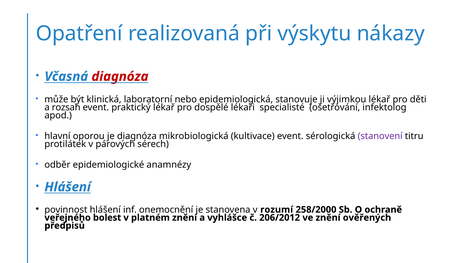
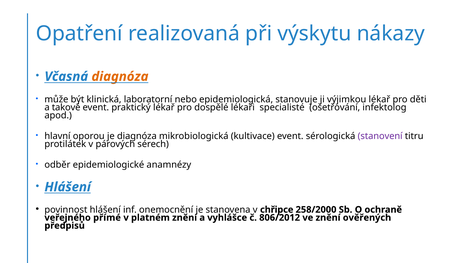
diagnóza at (120, 77) colour: red -> orange
rozsah: rozsah -> takové
rozumí: rozumí -> chřipce
bolest: bolest -> přímé
206/2012: 206/2012 -> 806/2012
